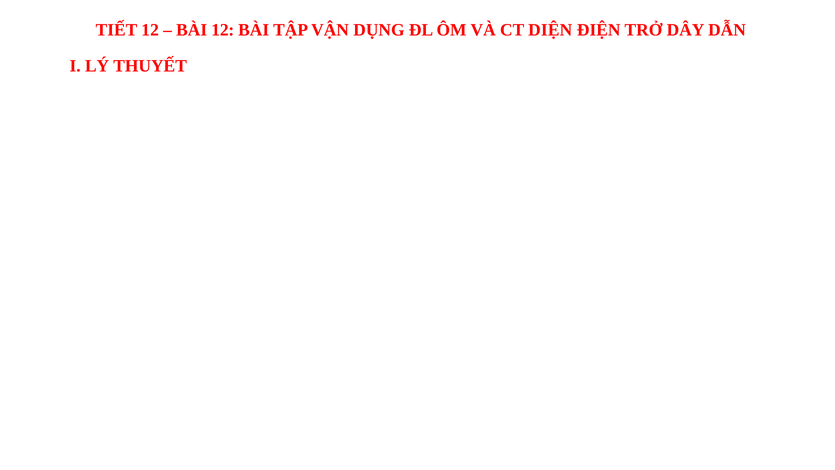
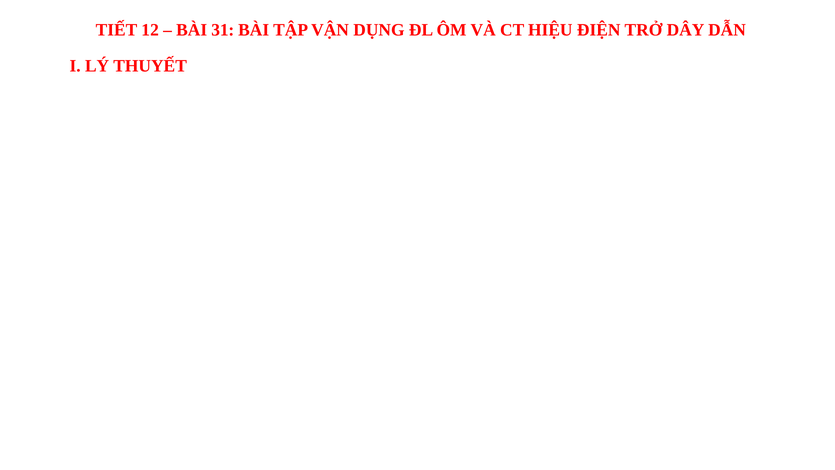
BÀI 12: 12 -> 31
DIỆN: DIỆN -> HIỆU
